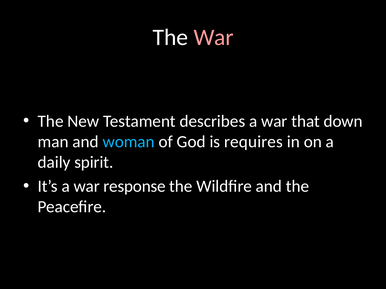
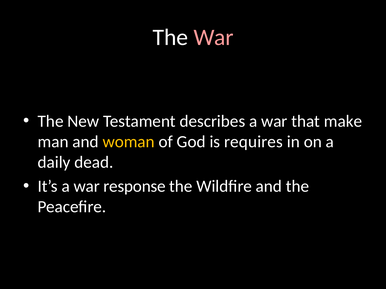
down: down -> make
woman colour: light blue -> yellow
spirit: spirit -> dead
